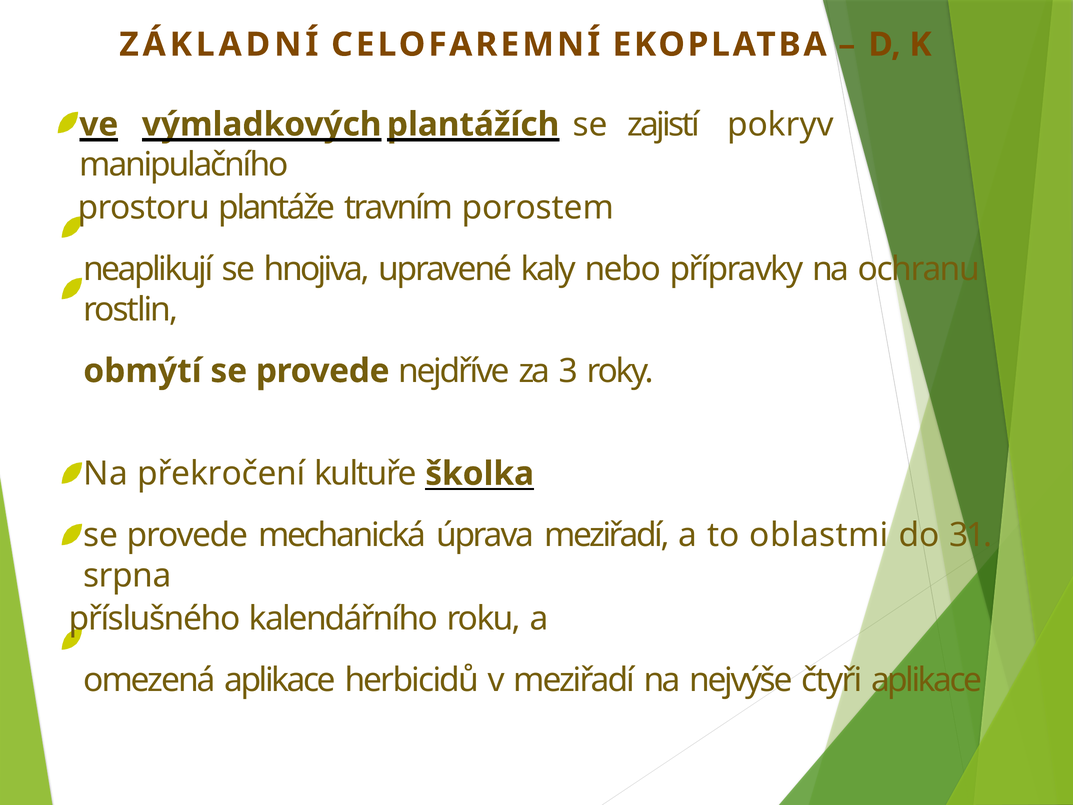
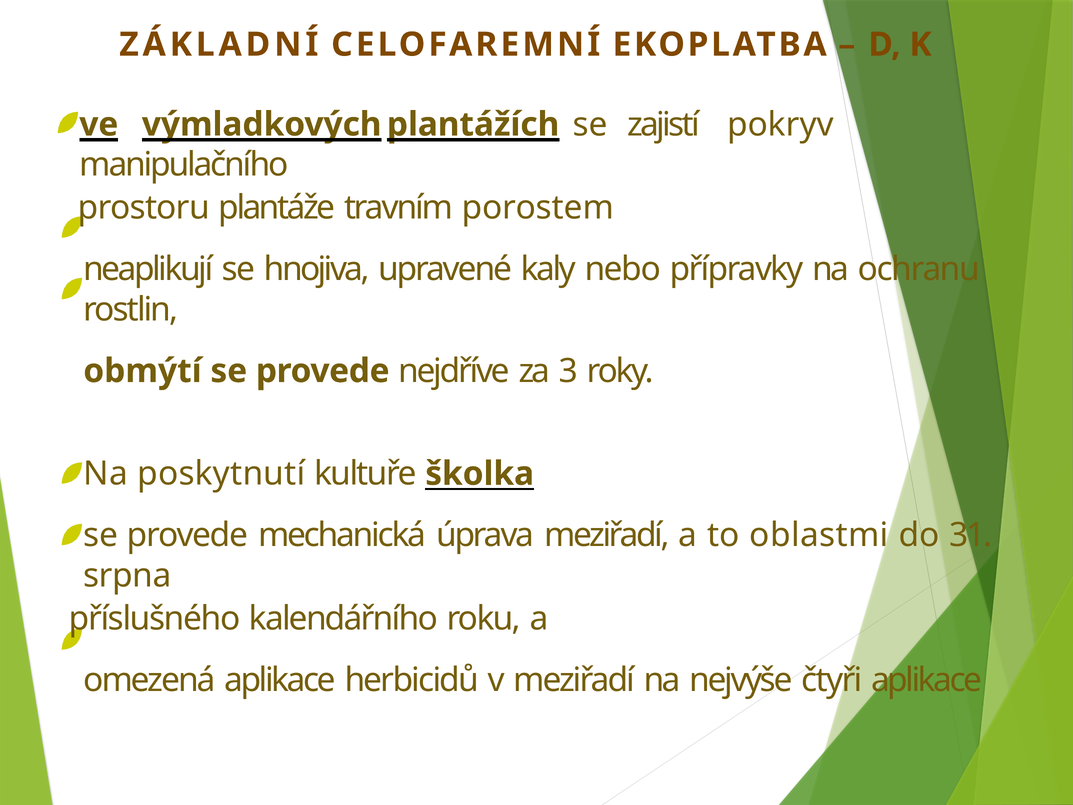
překročení: překročení -> poskytnutí
